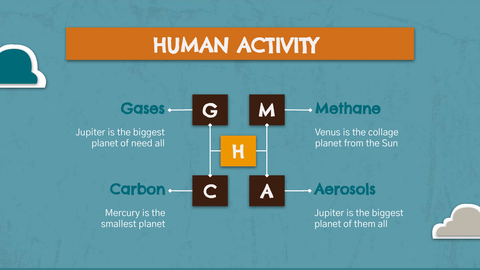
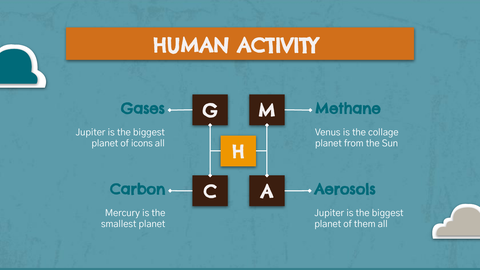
need: need -> icons
